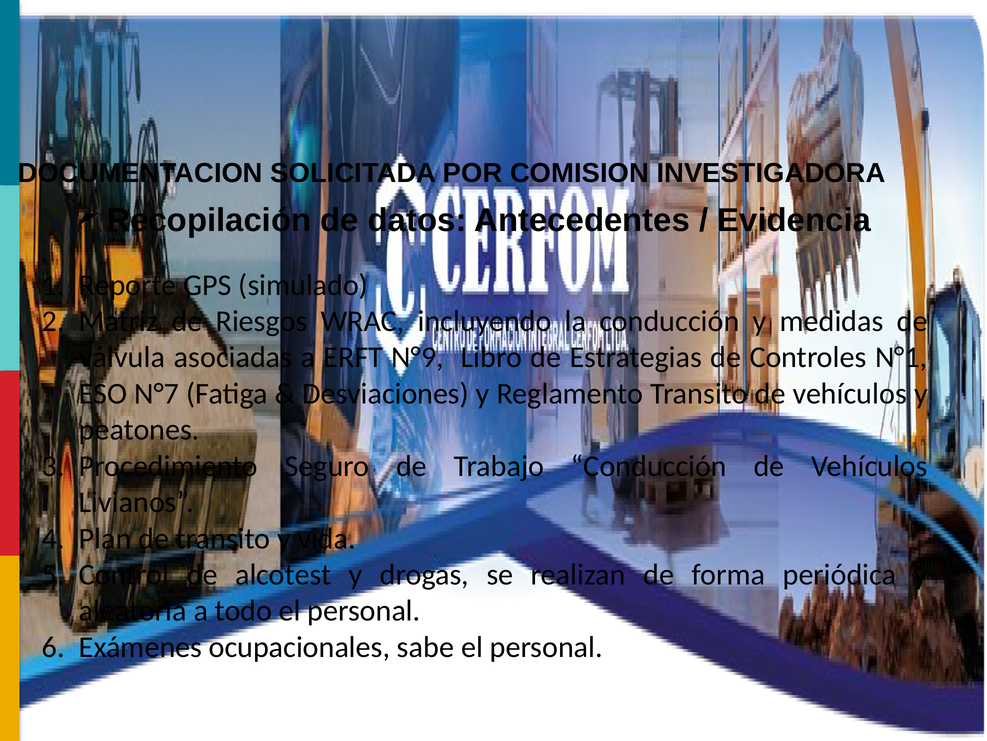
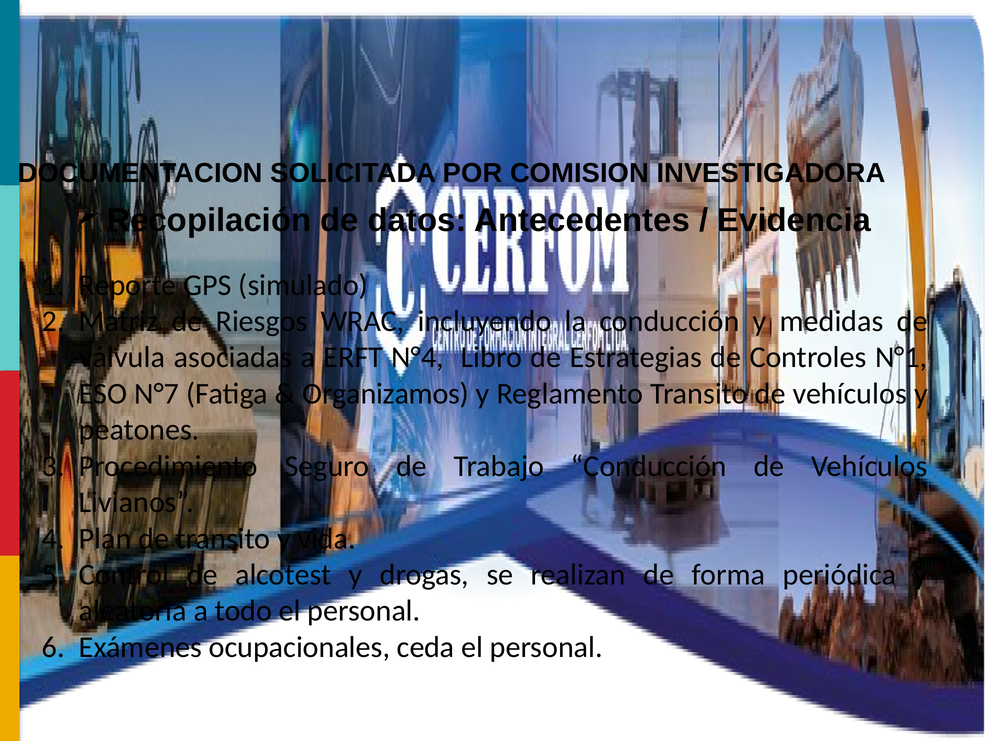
N°9: N°9 -> N°4
Desviaciones: Desviaciones -> Organizamos
sabe: sabe -> ceda
